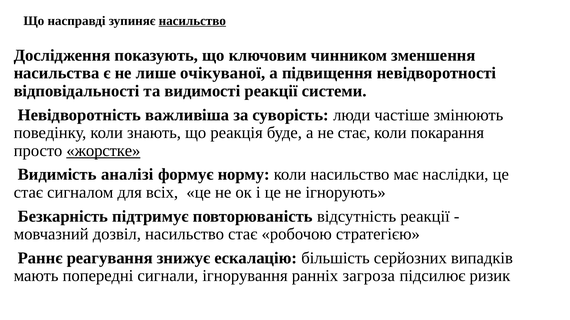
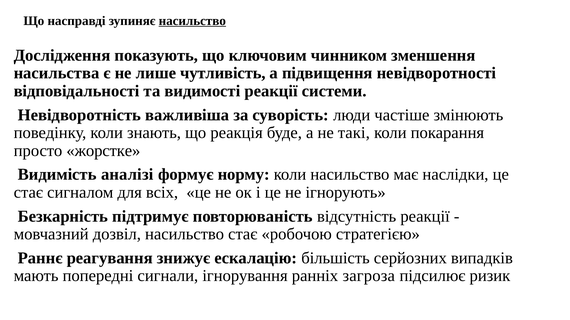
очікуваної: очікуваної -> чутливість
не стає: стає -> такі
жорстке underline: present -> none
